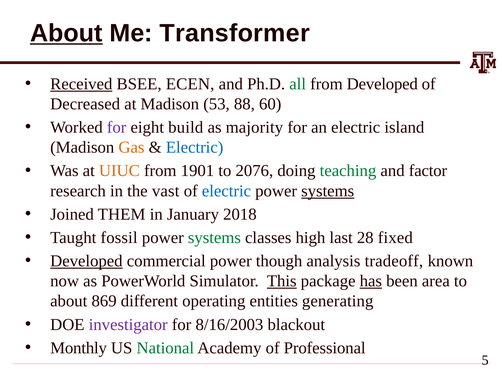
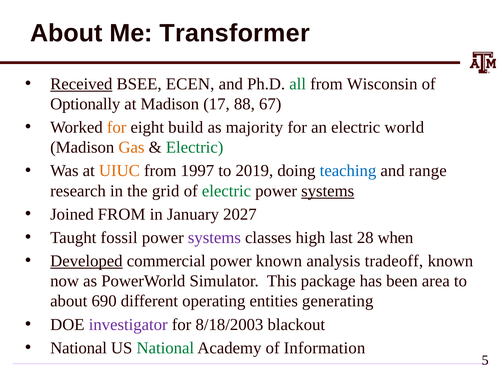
About at (66, 33) underline: present -> none
from Developed: Developed -> Wisconsin
Decreased: Decreased -> Optionally
53: 53 -> 17
60: 60 -> 67
for at (117, 128) colour: purple -> orange
island: island -> world
Electric at (195, 148) colour: blue -> green
1901: 1901 -> 1997
2076: 2076 -> 2019
teaching colour: green -> blue
factor: factor -> range
vast: vast -> grid
electric at (226, 191) colour: blue -> green
Joined THEM: THEM -> FROM
2018: 2018 -> 2027
systems at (214, 238) colour: green -> purple
fixed: fixed -> when
power though: though -> known
This underline: present -> none
has underline: present -> none
869: 869 -> 690
8/16/2003: 8/16/2003 -> 8/18/2003
Monthly at (79, 348): Monthly -> National
Professional: Professional -> Information
